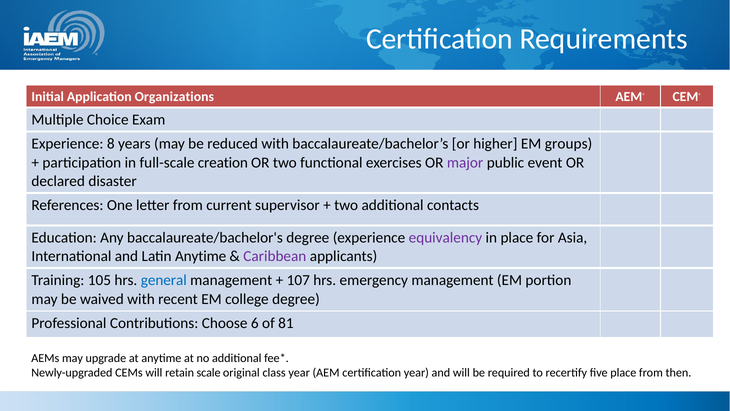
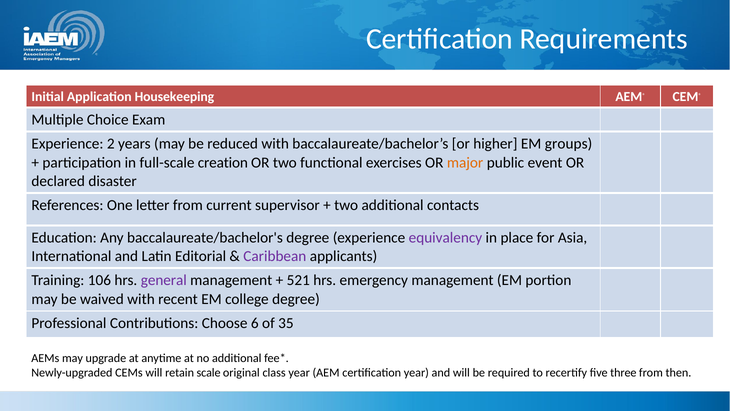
Organizations: Organizations -> Housekeeping
8: 8 -> 2
major colour: purple -> orange
Latin Anytime: Anytime -> Editorial
105: 105 -> 106
general colour: blue -> purple
107: 107 -> 521
81: 81 -> 35
five place: place -> three
